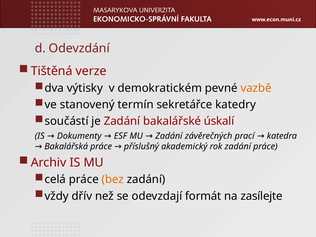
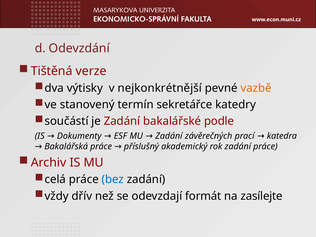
demokratickém: demokratickém -> nejkonkrétnější
úskalí: úskalí -> podle
bez colour: orange -> blue
